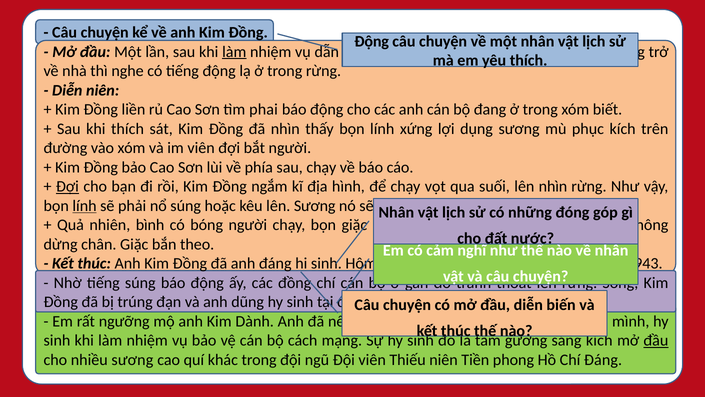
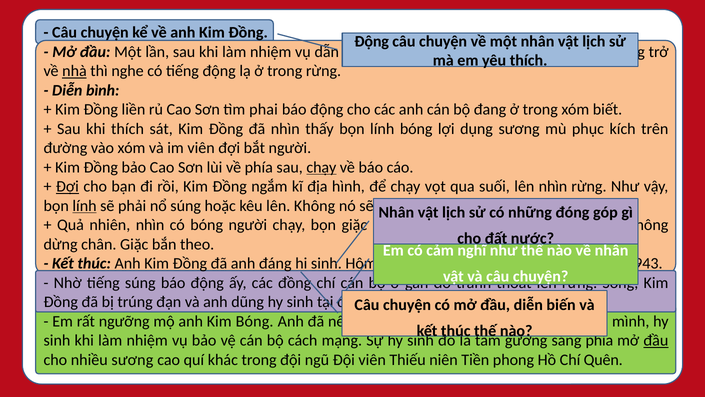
làm at (234, 52) underline: present -> none
nhà underline: none -> present
Diễn niên: niên -> bình
lính xứng: xứng -> bóng
chạy at (321, 167) underline: none -> present
lên Sương: Sương -> Không
nhiên bình: bình -> nhìn
Kim Dành: Dành -> Bóng
kích at (599, 341): kích -> phía
Chí Đáng: Đáng -> Quên
